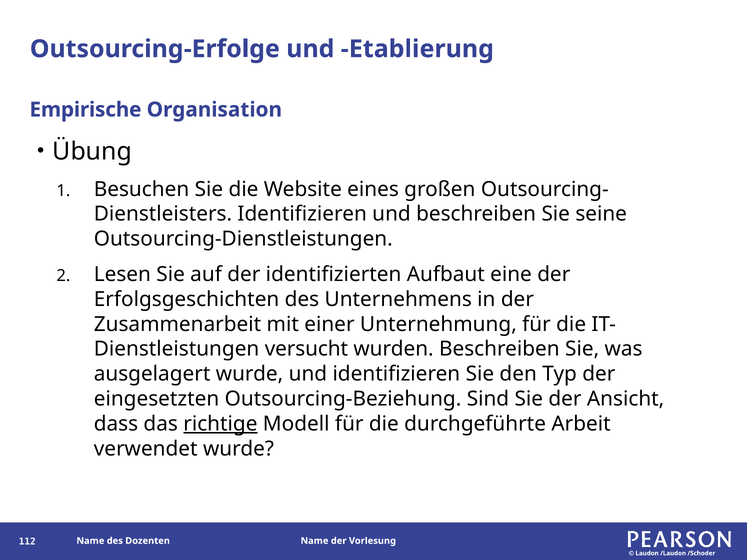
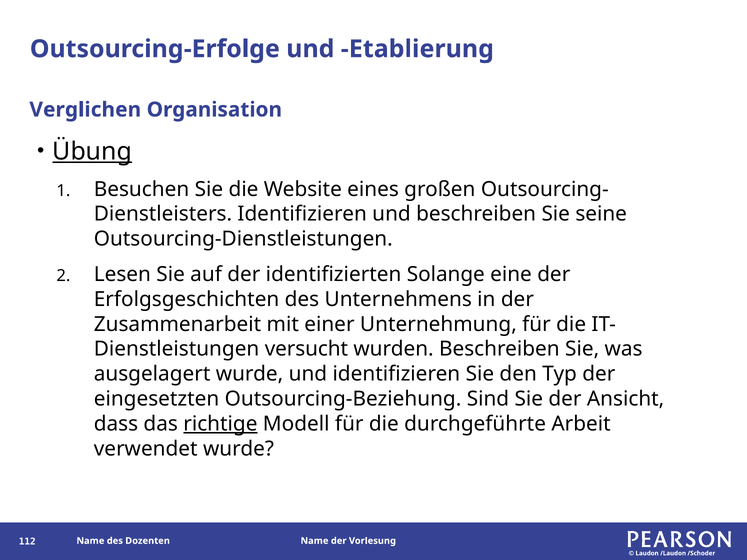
Empirische: Empirische -> Verglichen
Übung underline: none -> present
Aufbaut: Aufbaut -> Solange
